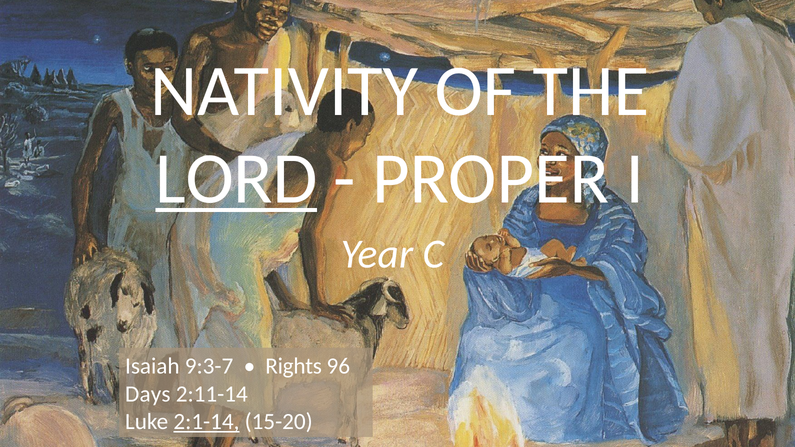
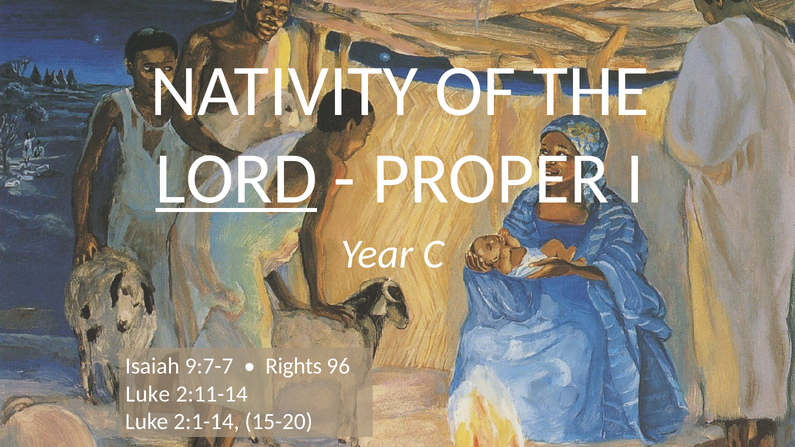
9:3-7: 9:3-7 -> 9:7-7
Days at (148, 394): Days -> Luke
2:1-14 underline: present -> none
